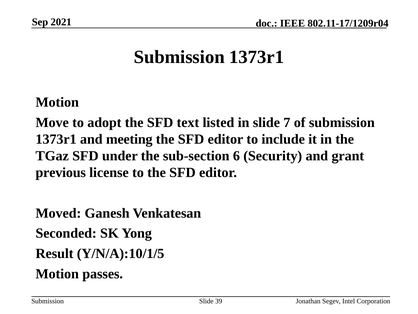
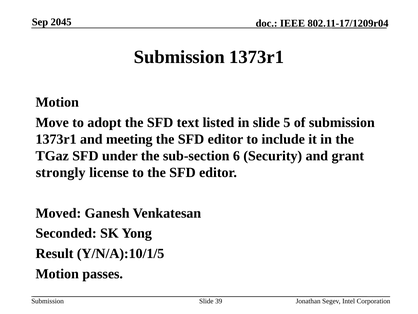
2021: 2021 -> 2045
7: 7 -> 5
previous: previous -> strongly
